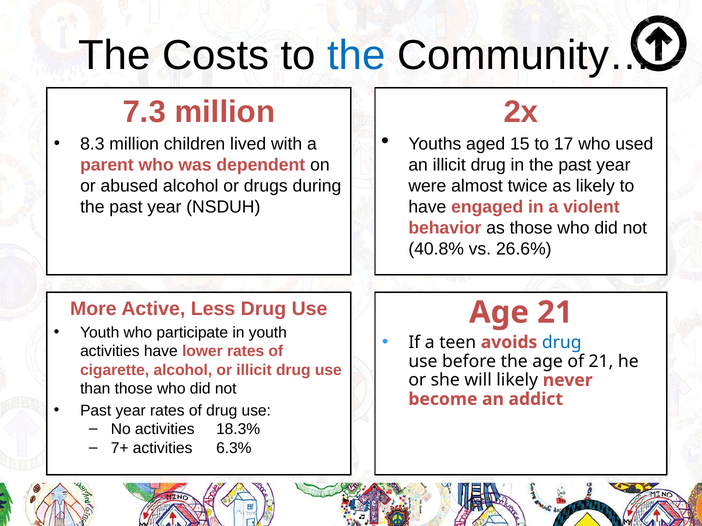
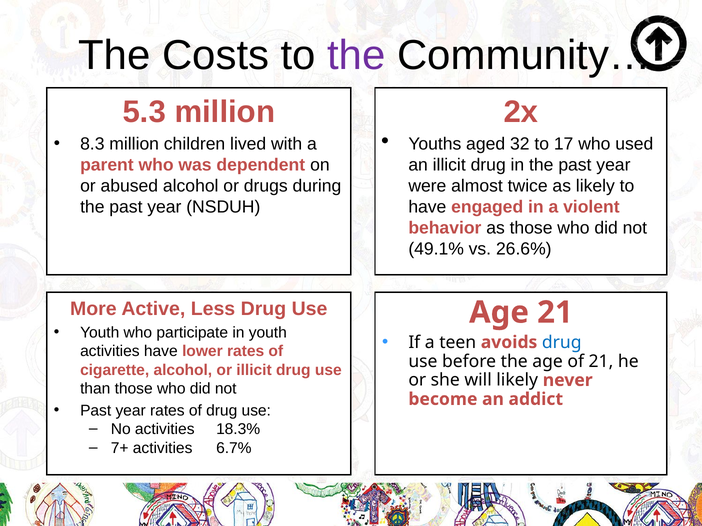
the at (356, 56) colour: blue -> purple
7.3: 7.3 -> 5.3
15: 15 -> 32
40.8%: 40.8% -> 49.1%
6.3%: 6.3% -> 6.7%
